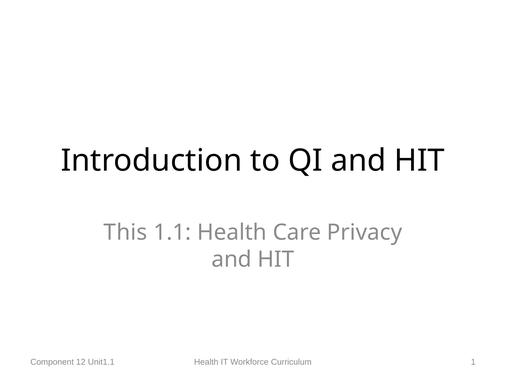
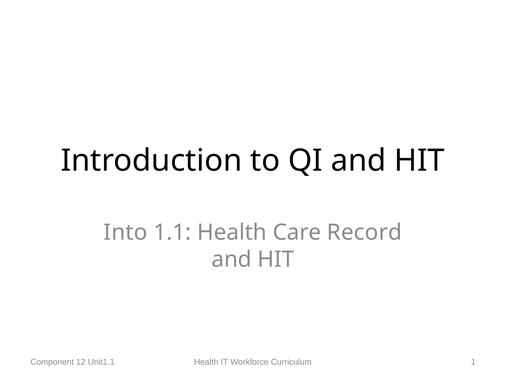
This: This -> Into
Privacy: Privacy -> Record
